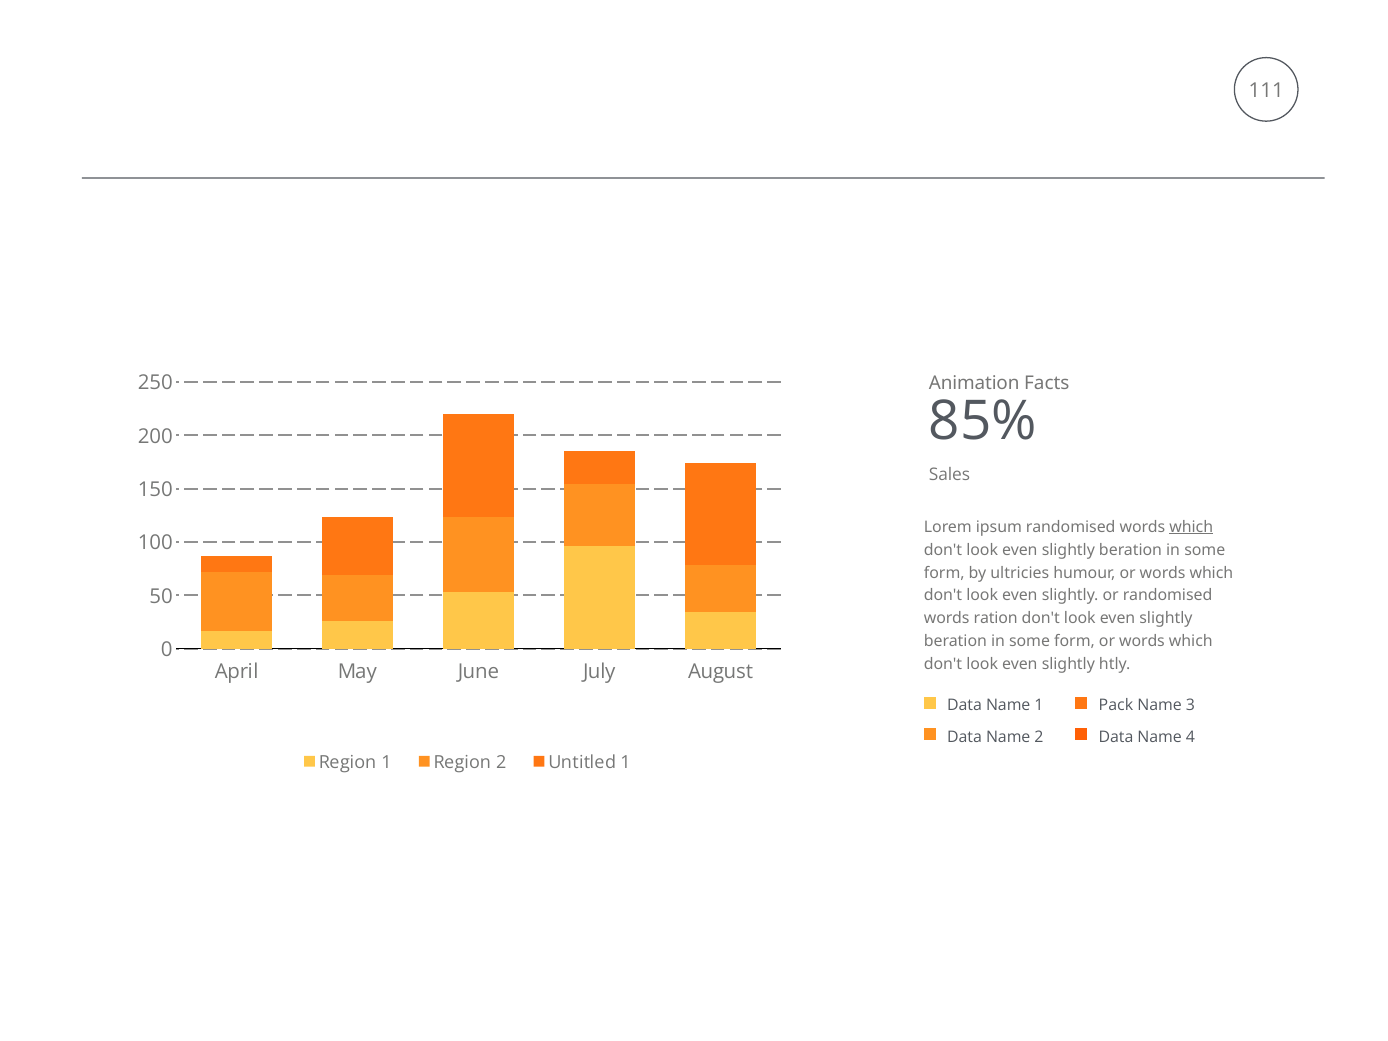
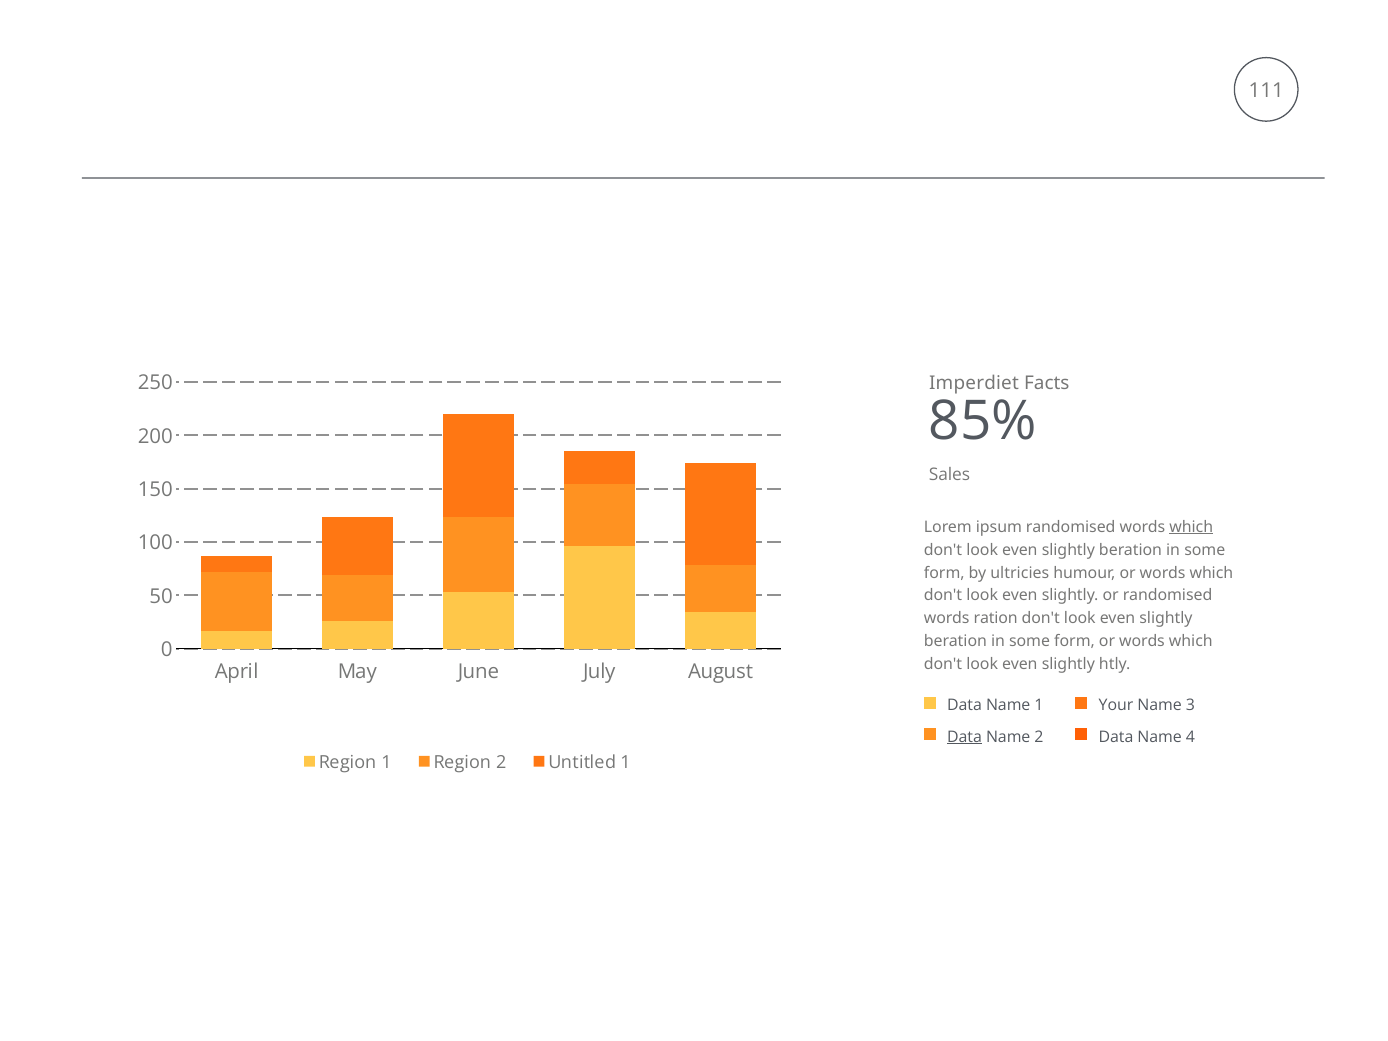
Animation: Animation -> Imperdiet
Pack: Pack -> Your
Data at (965, 737) underline: none -> present
